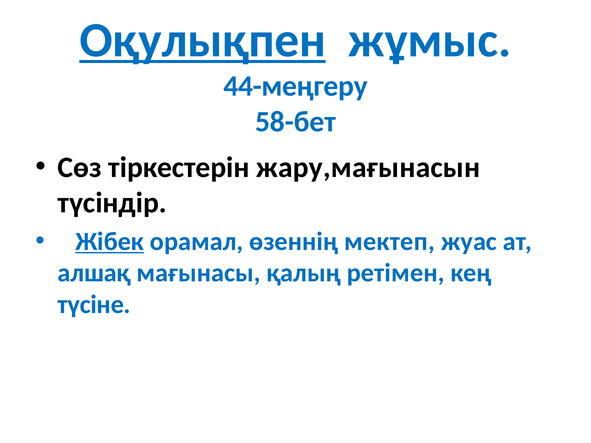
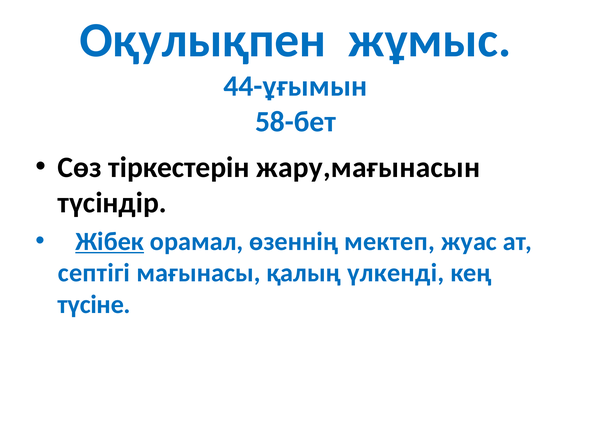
Оқулықпен underline: present -> none
44-меңгеру: 44-меңгеру -> 44-ұғымын
алшақ: алшақ -> септігі
ретімен: ретімен -> үлкенді
